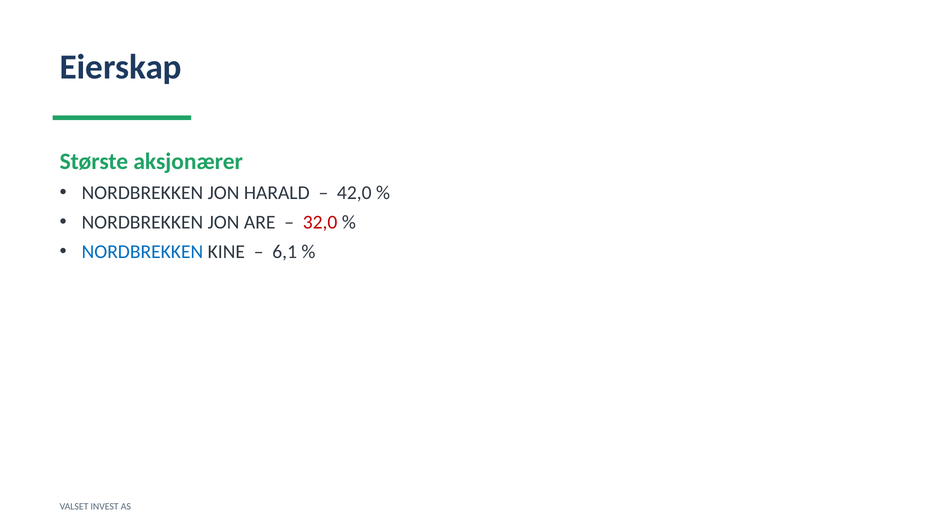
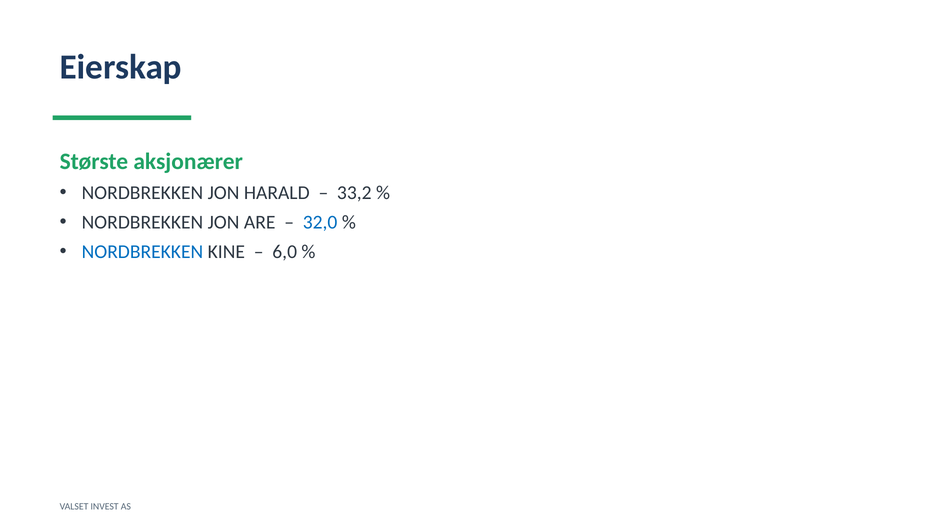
42,0: 42,0 -> 33,2
32,0 colour: red -> blue
6,1: 6,1 -> 6,0
